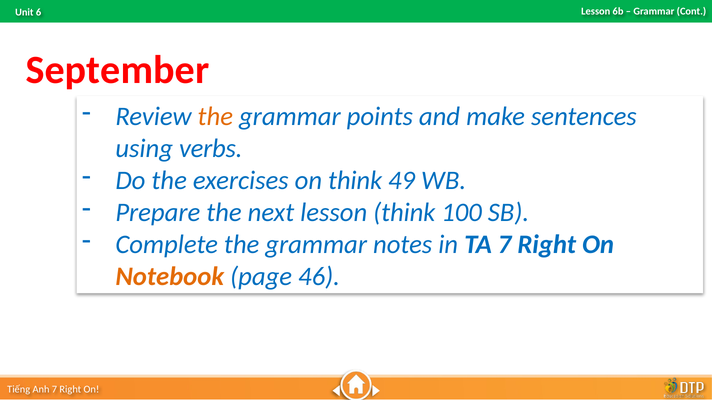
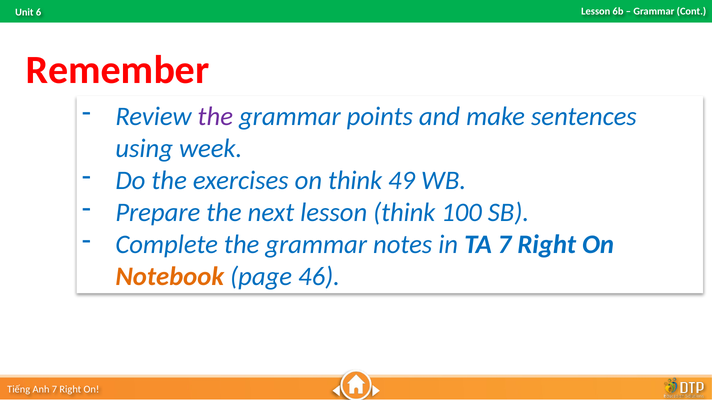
September: September -> Remember
the at (215, 117) colour: orange -> purple
verbs: verbs -> week
